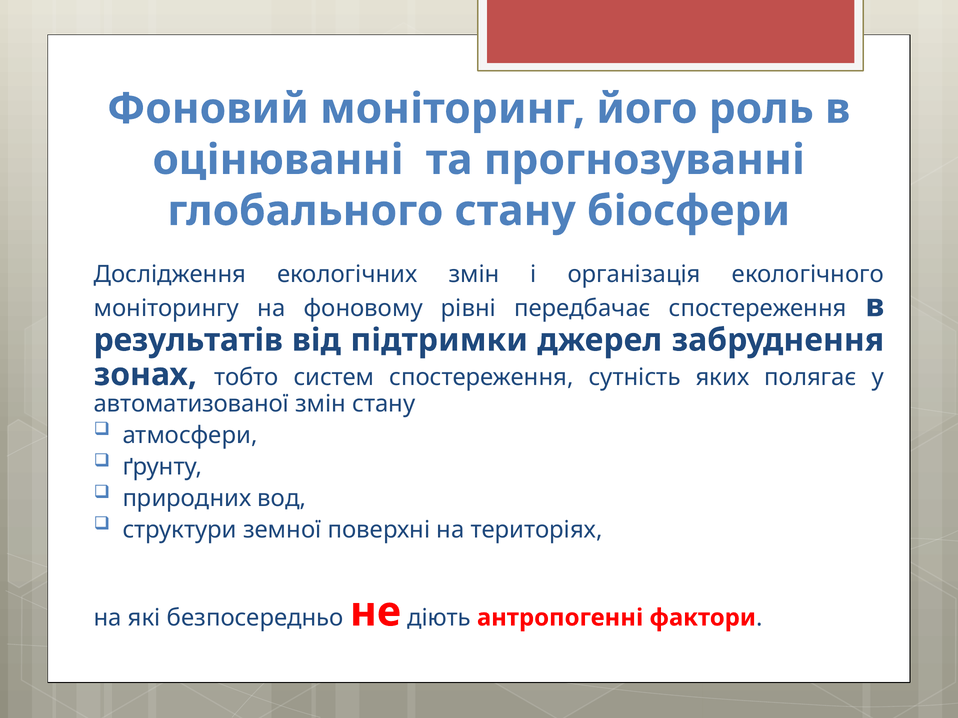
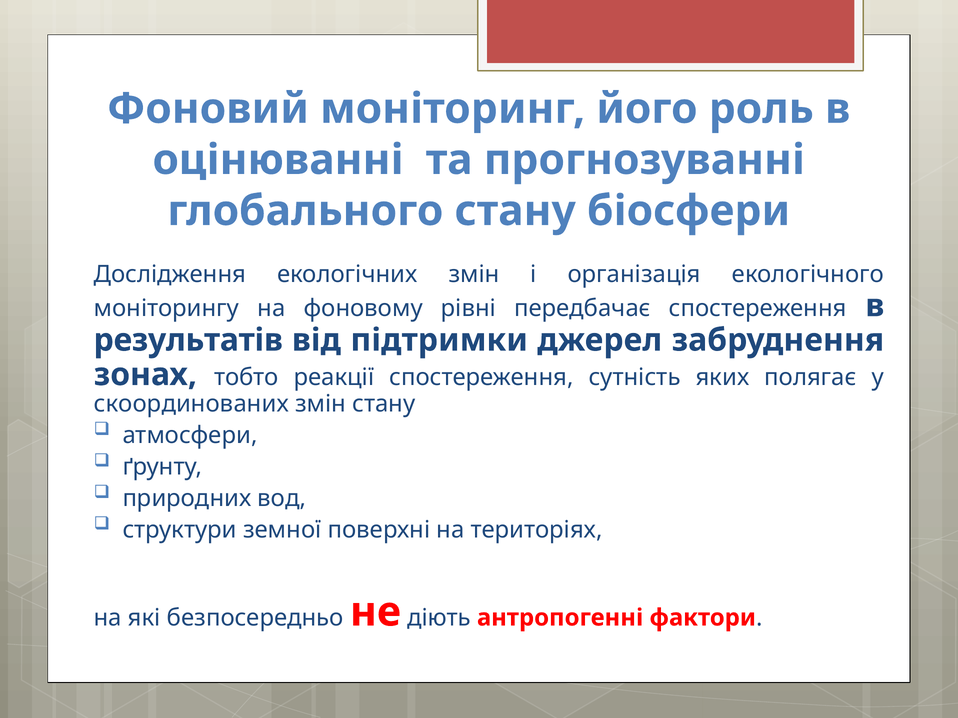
систем: систем -> реакції
автоматизованої: автоматизованої -> скоординованих
